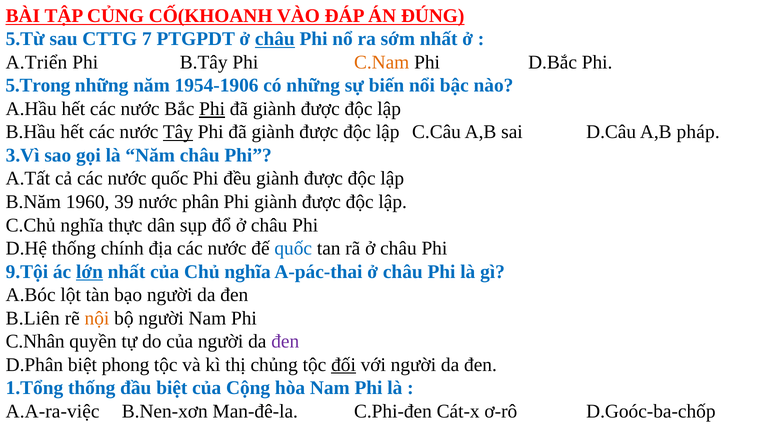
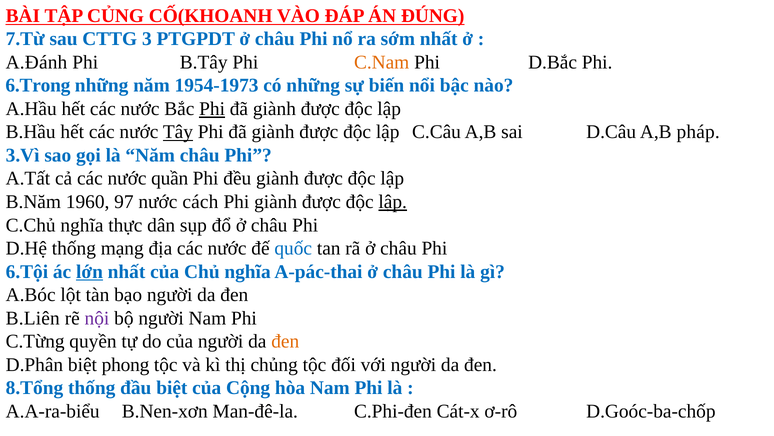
5.Từ: 5.Từ -> 7.Từ
7: 7 -> 3
châu at (275, 39) underline: present -> none
A.Triển: A.Triển -> A.Đánh
5.Trong: 5.Trong -> 6.Trong
1954-1906: 1954-1906 -> 1954-1973
nước quốc: quốc -> quần
39: 39 -> 97
phân: phân -> cách
lập at (393, 202) underline: none -> present
chính: chính -> mạng
9.Tội: 9.Tội -> 6.Tội
nội colour: orange -> purple
C.Nhân: C.Nhân -> C.Từng
đen at (285, 341) colour: purple -> orange
đối underline: present -> none
1.Tổng: 1.Tổng -> 8.Tổng
A.A-ra-việc: A.A-ra-việc -> A.A-ra-biểu
